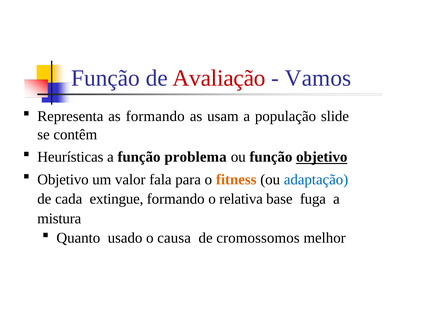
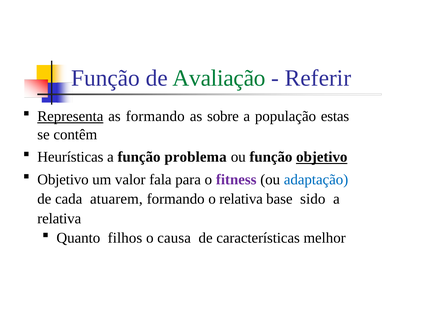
Avaliação colour: red -> green
Vamos: Vamos -> Referir
Representa underline: none -> present
usam: usam -> sobre
slide: slide -> estas
fitness colour: orange -> purple
extingue: extingue -> atuarem
fuga: fuga -> sido
mistura at (59, 219): mistura -> relativa
usado: usado -> filhos
cromossomos: cromossomos -> características
